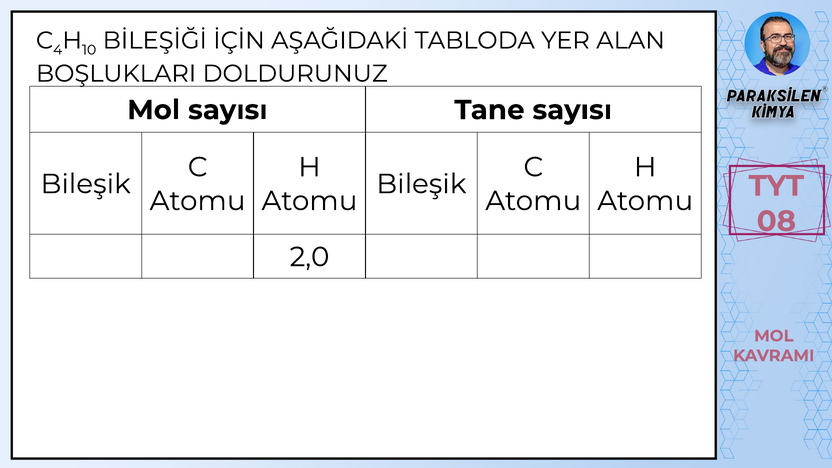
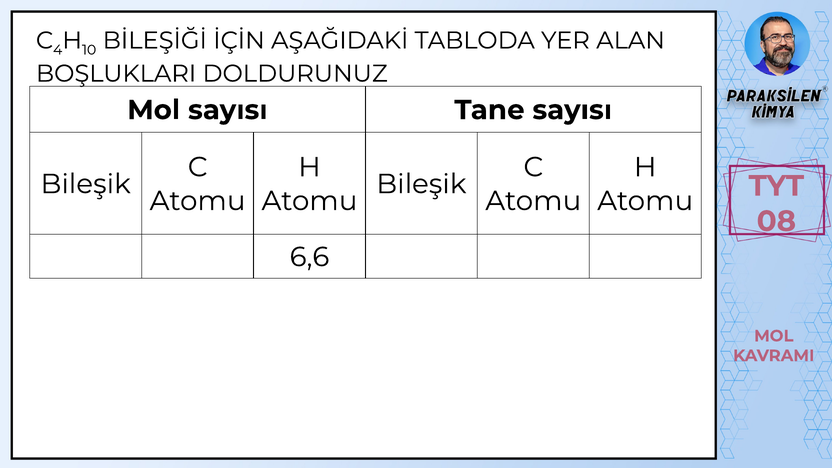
2,0: 2,0 -> 6,6
